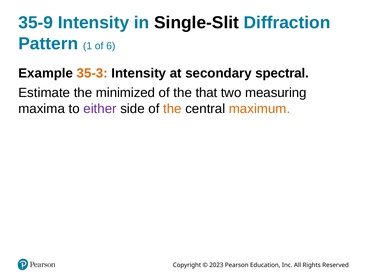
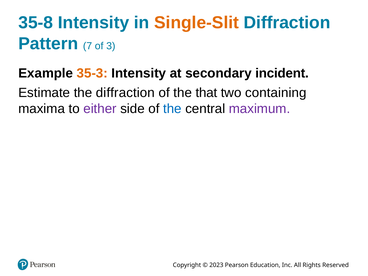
35-9: 35-9 -> 35-8
Single-Slit colour: black -> orange
1: 1 -> 7
6: 6 -> 3
spectral: spectral -> incident
the minimized: minimized -> diffraction
measuring: measuring -> containing
the at (172, 109) colour: orange -> blue
maximum colour: orange -> purple
